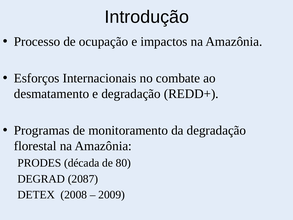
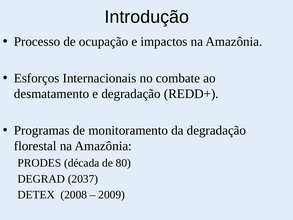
2087: 2087 -> 2037
